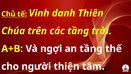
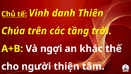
an tầng: tầng -> khác
